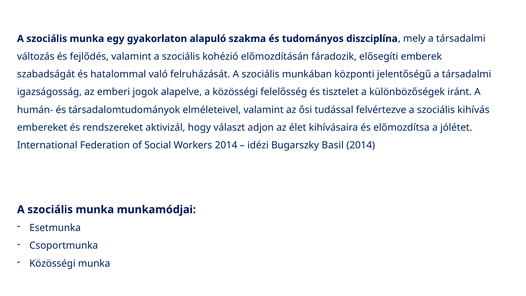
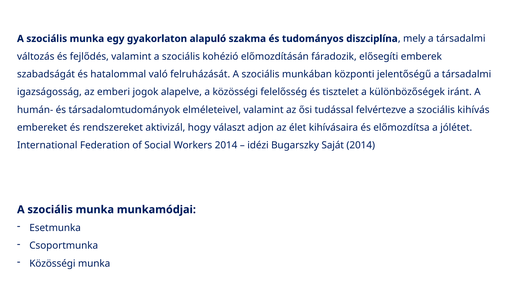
Basil: Basil -> Saját
